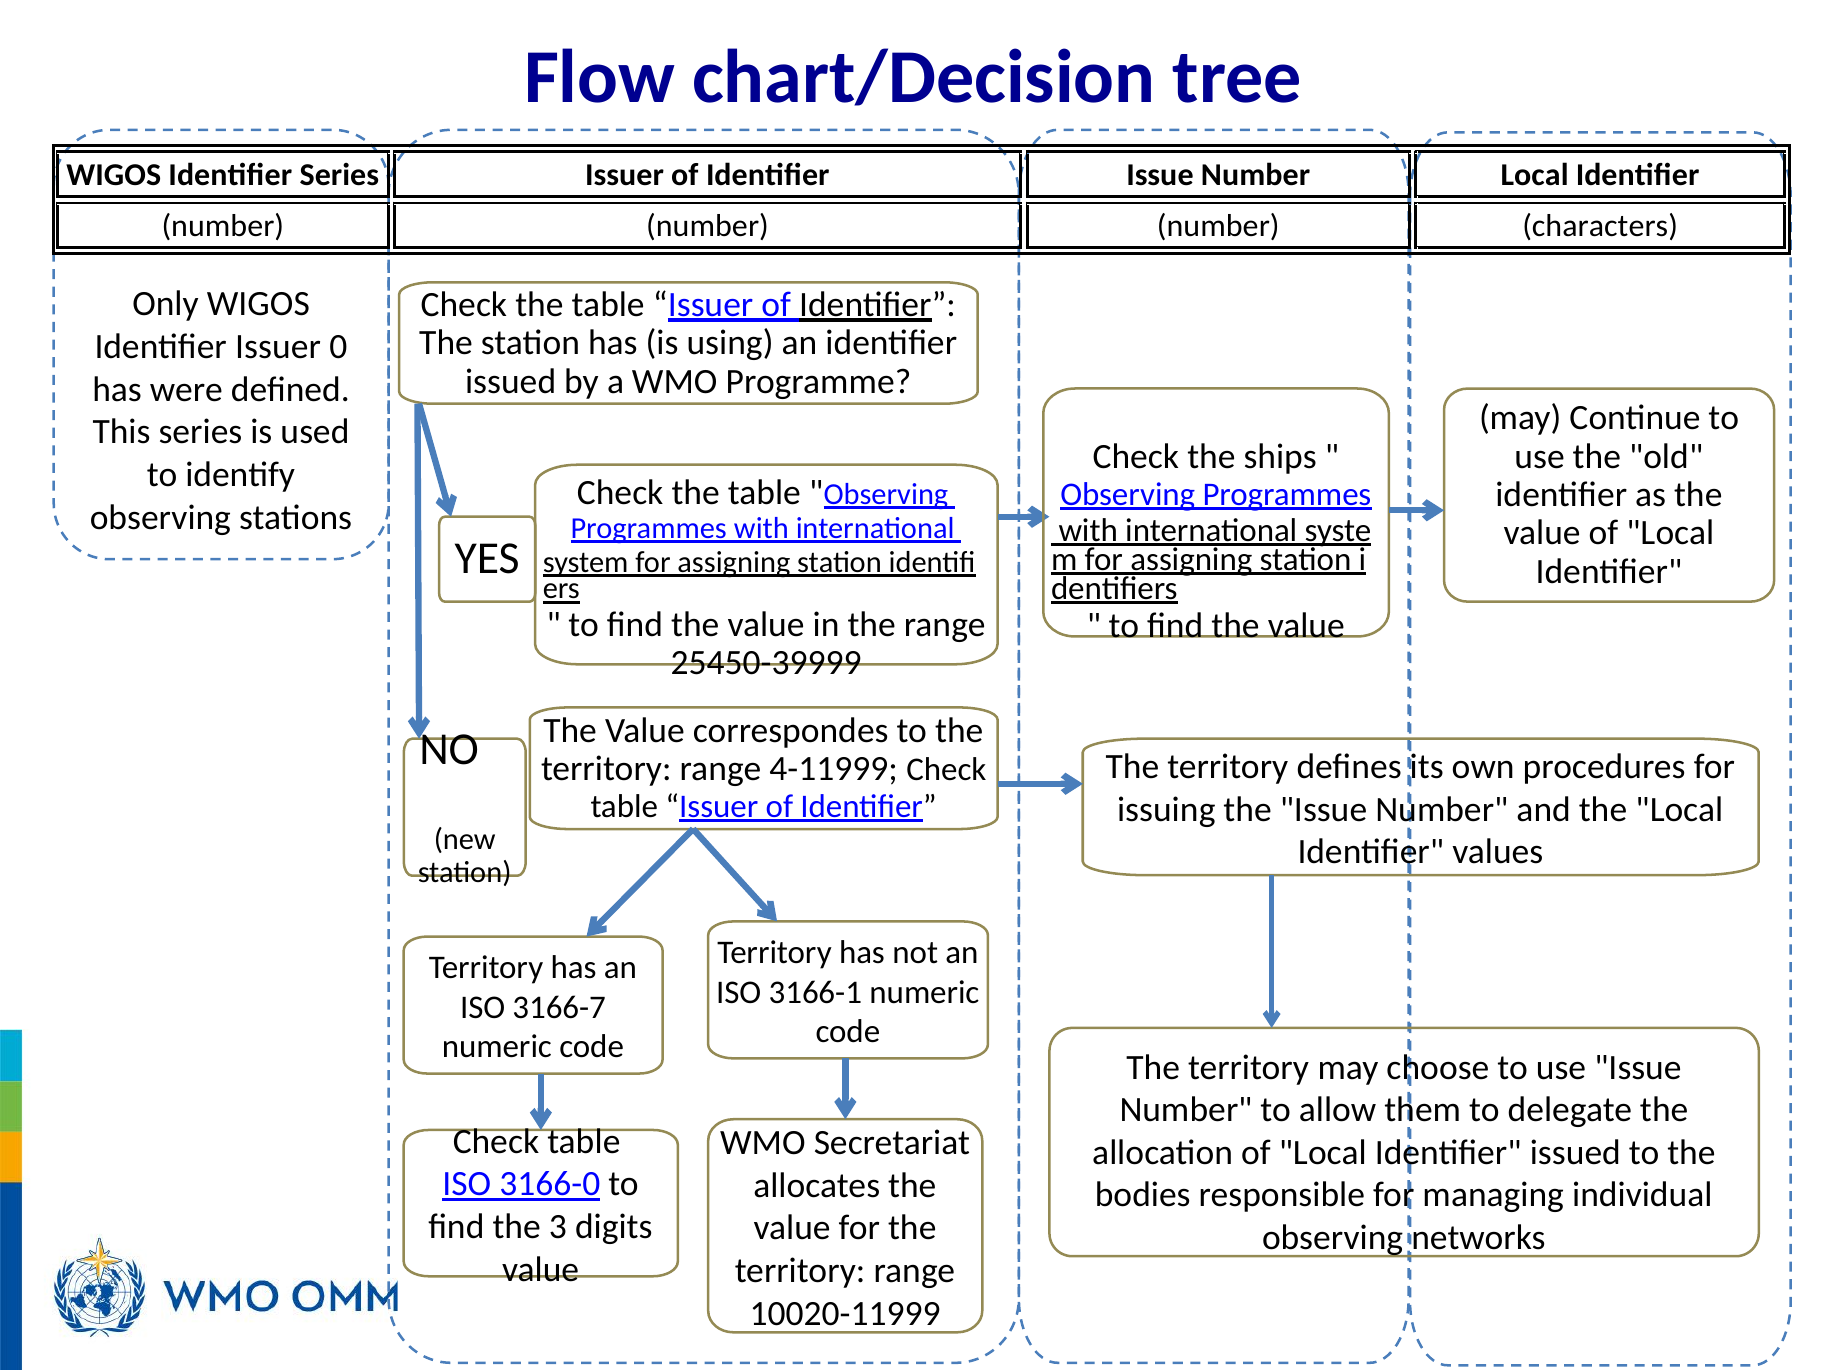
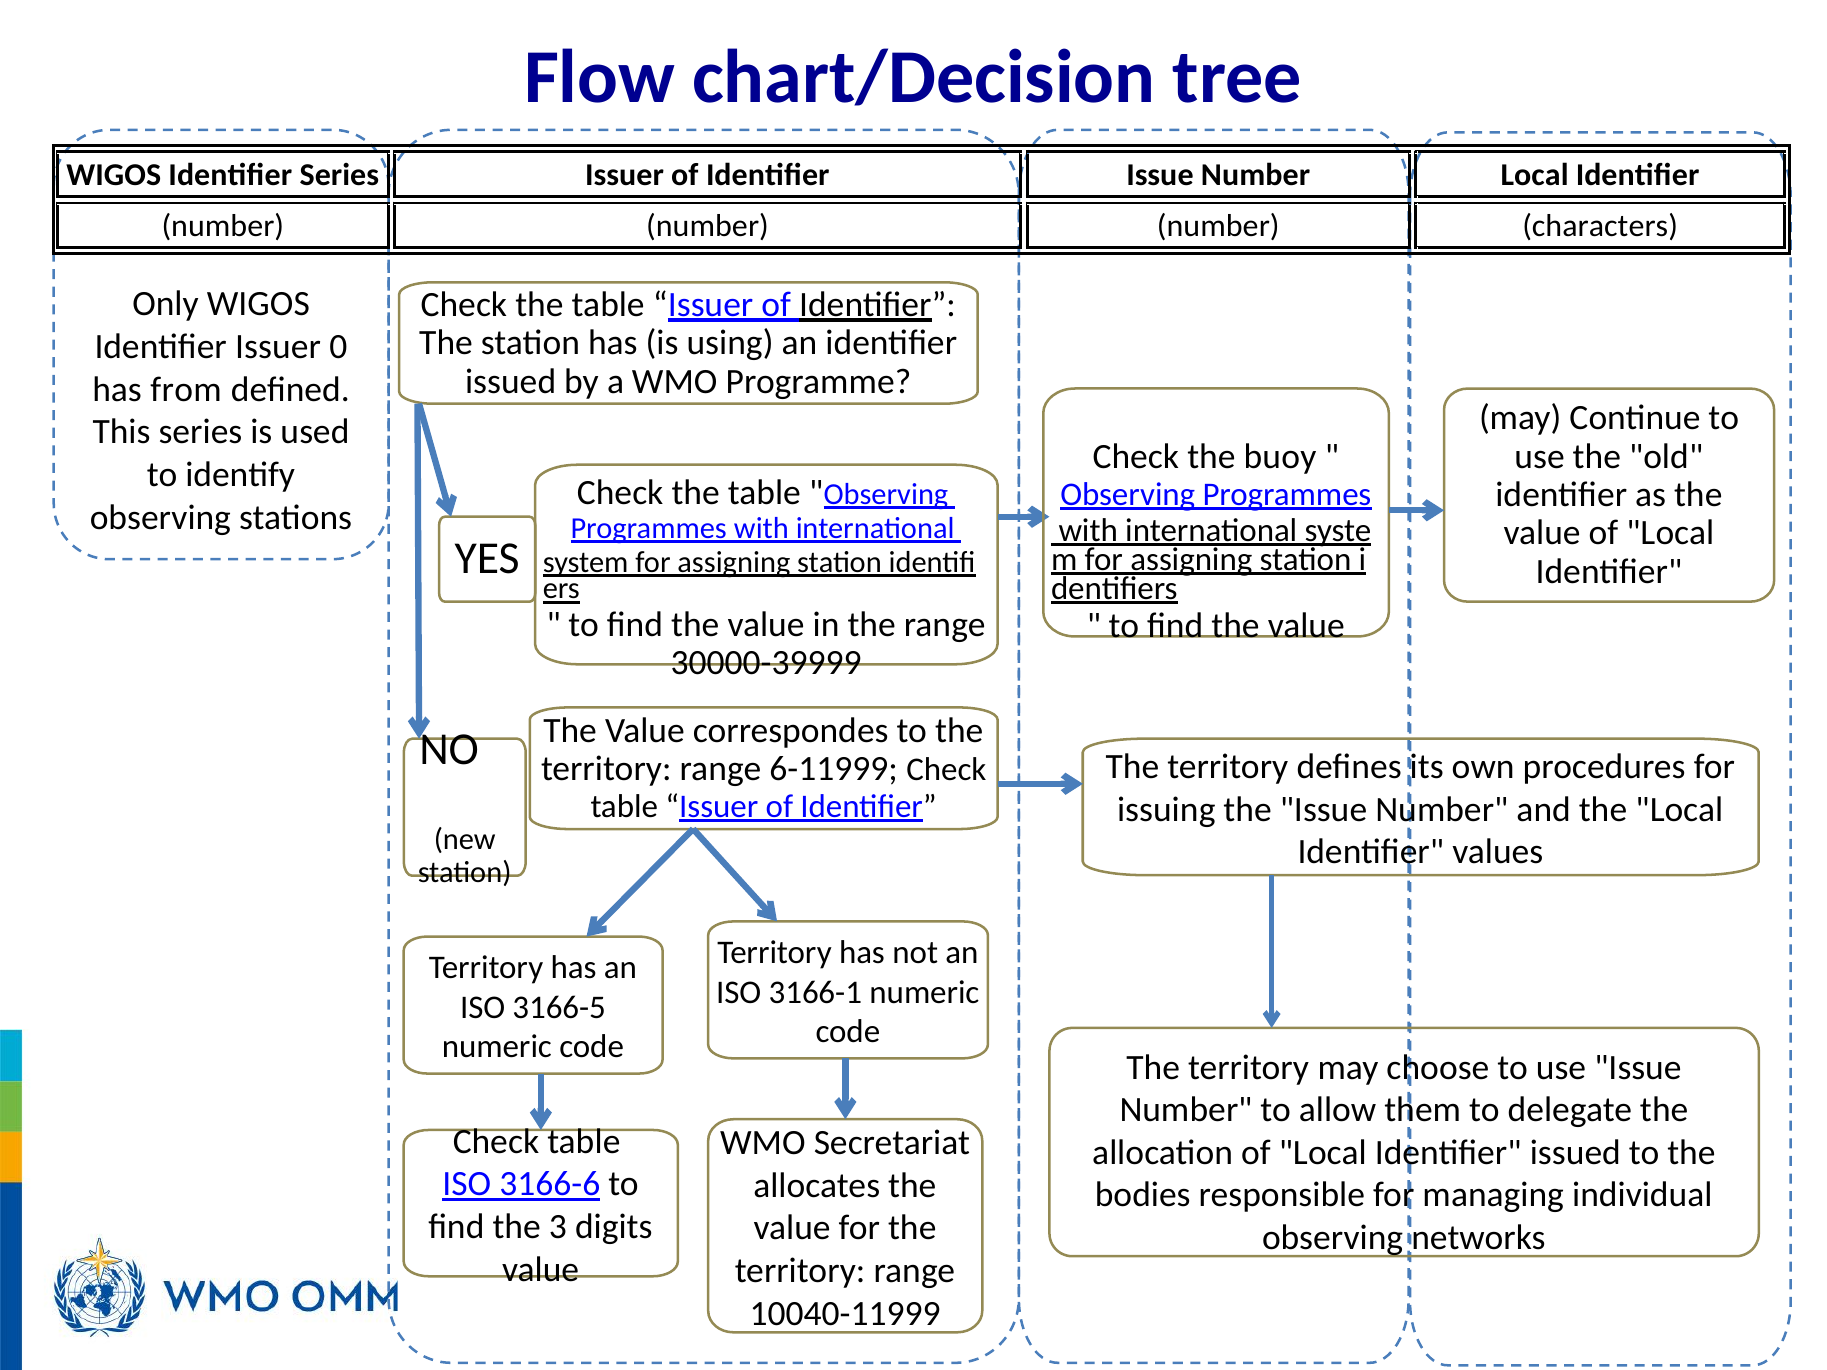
were: were -> from
ships: ships -> buoy
25450-39999: 25450-39999 -> 30000-39999
4-11999: 4-11999 -> 6-11999
3166-7: 3166-7 -> 3166-5
3166-0: 3166-0 -> 3166-6
10020-11999: 10020-11999 -> 10040-11999
